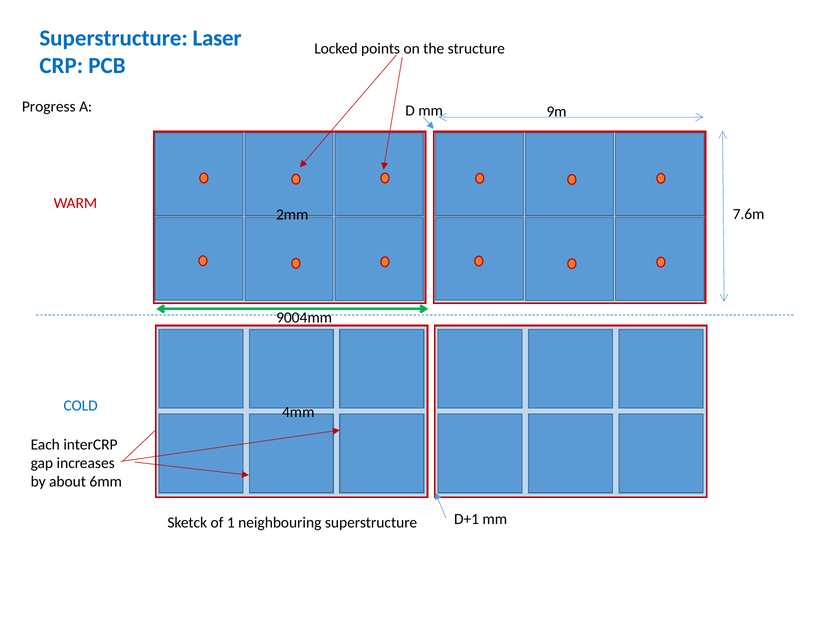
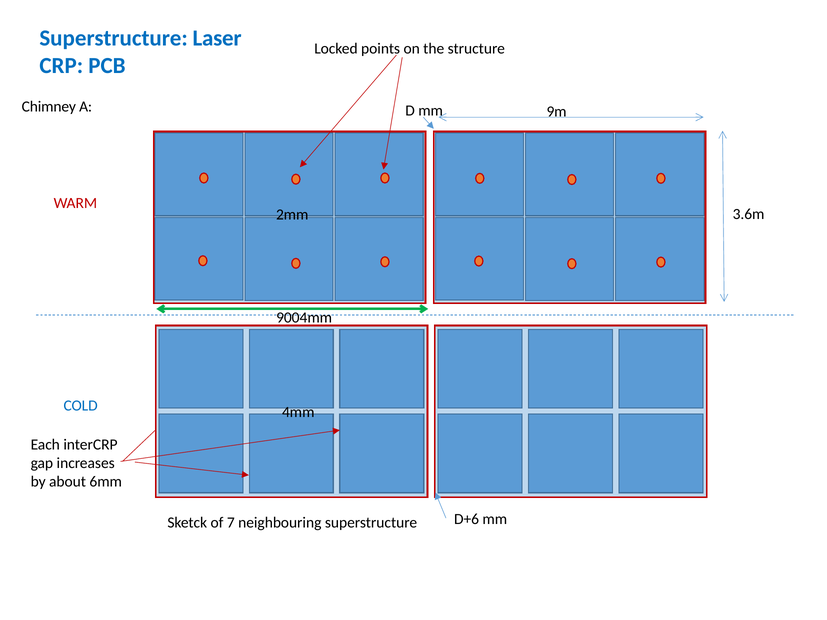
Progress: Progress -> Chimney
7.6m: 7.6m -> 3.6m
D+1: D+1 -> D+6
1: 1 -> 7
